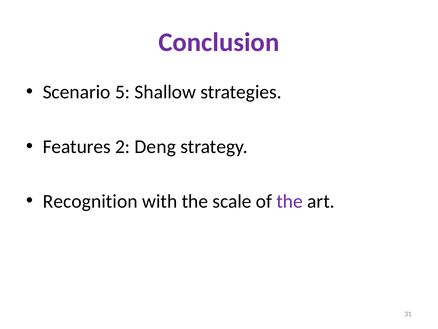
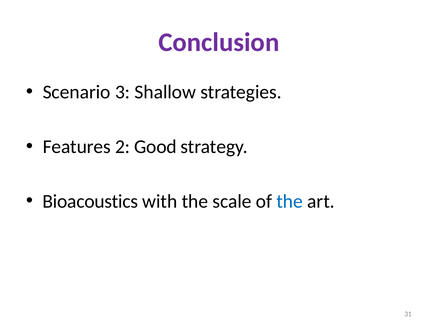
5: 5 -> 3
Deng: Deng -> Good
Recognition: Recognition -> Bioacoustics
the at (290, 201) colour: purple -> blue
